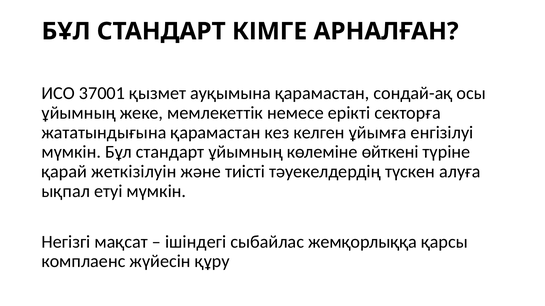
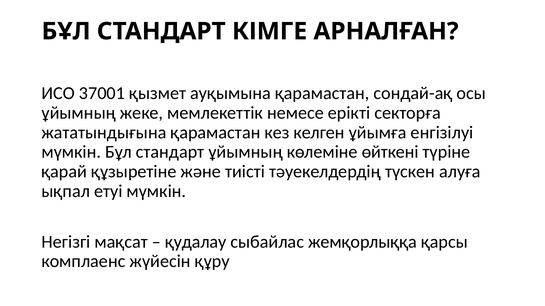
жеткізілуін: жеткізілуін -> құзыретіне
ішіндегі: ішіндегі -> қудалау
